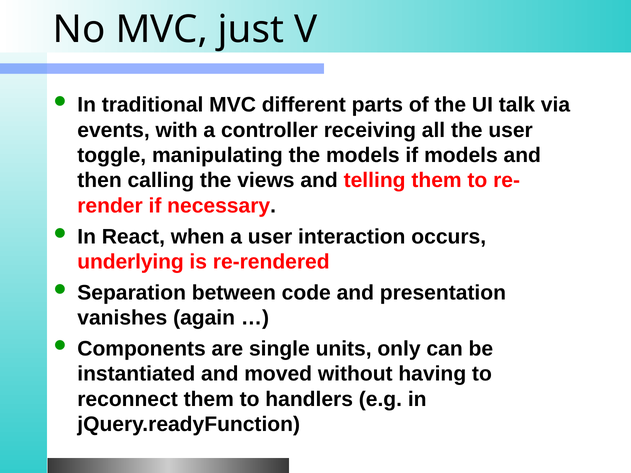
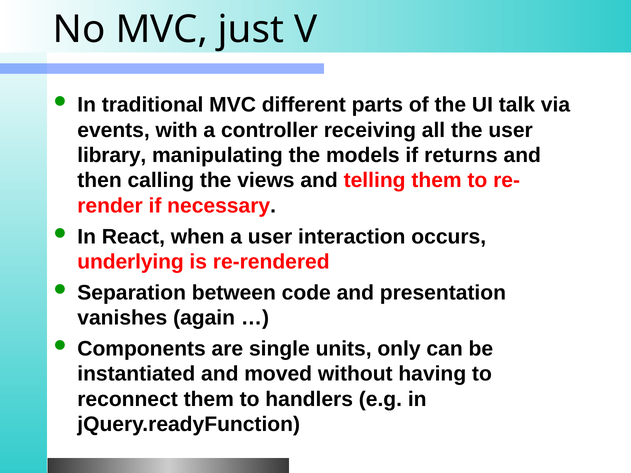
toggle: toggle -> library
if models: models -> returns
